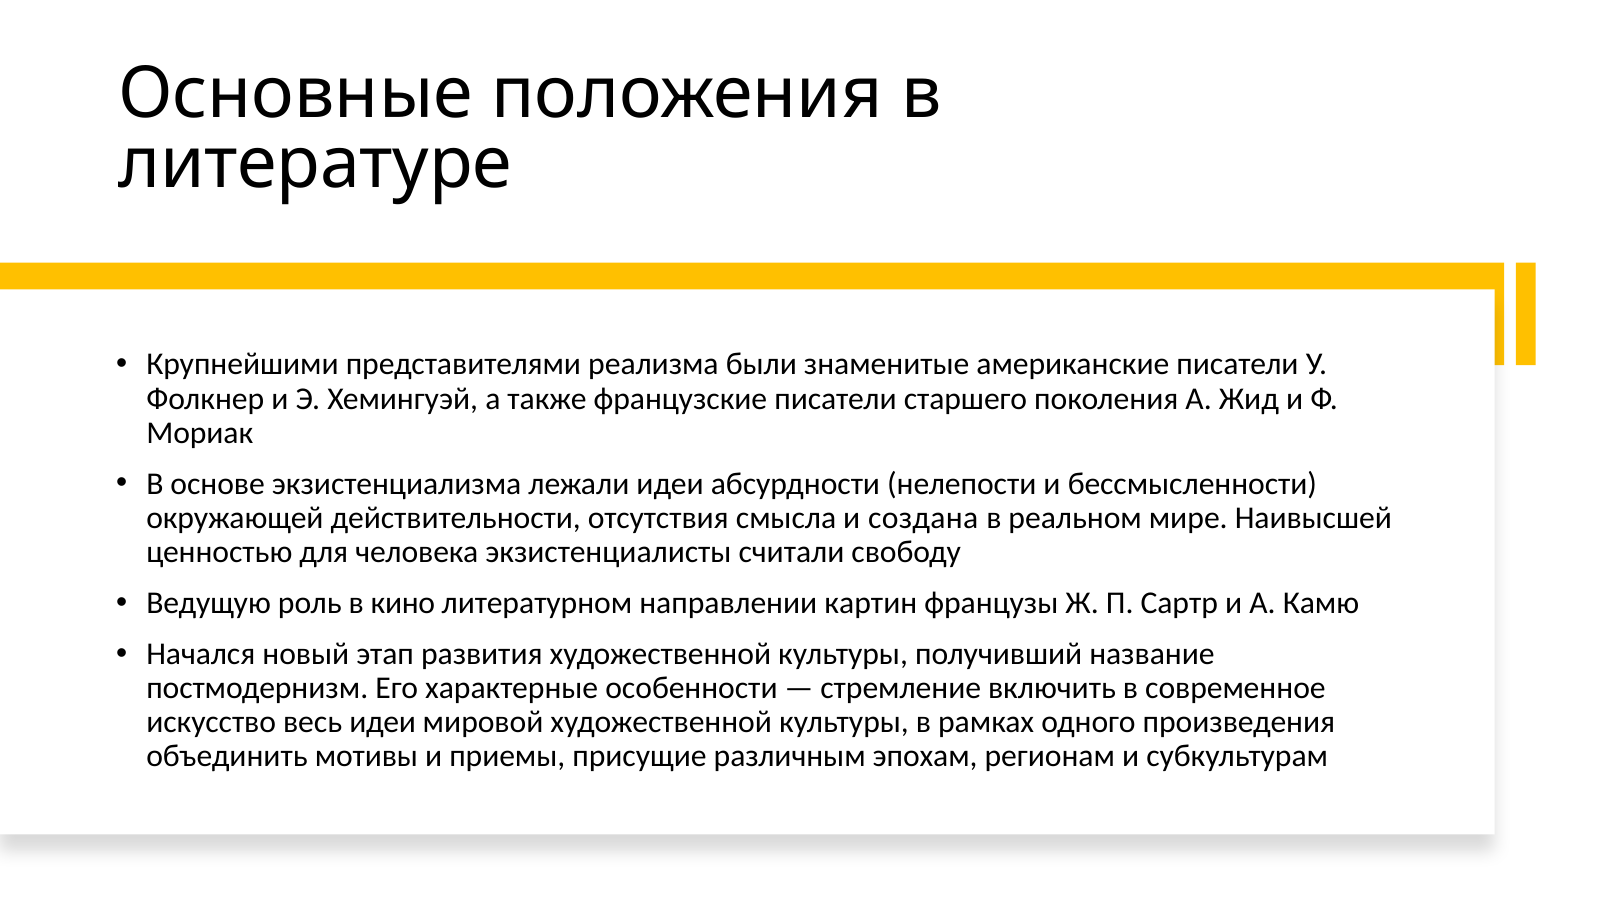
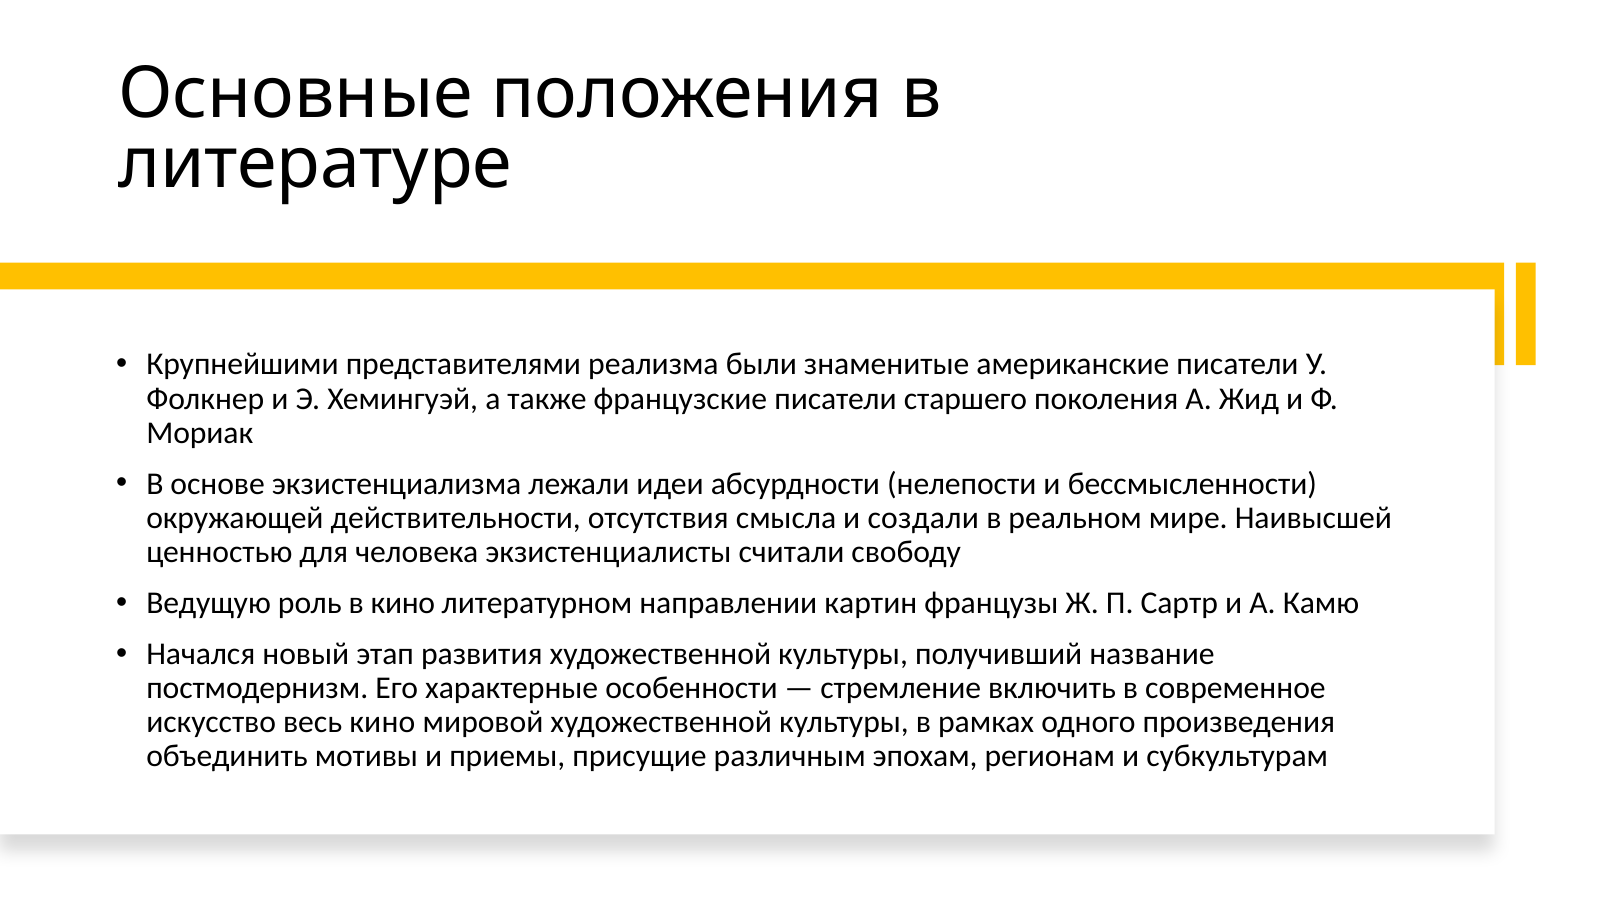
создана: создана -> создали
весь идеи: идеи -> кино
